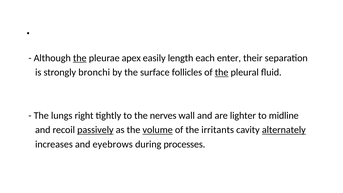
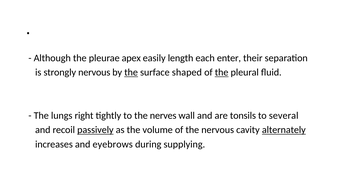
the at (80, 58) underline: present -> none
strongly bronchi: bronchi -> nervous
the at (131, 72) underline: none -> present
follicles: follicles -> shaped
lighter: lighter -> tonsils
midline: midline -> several
volume underline: present -> none
the irritants: irritants -> nervous
processes: processes -> supplying
